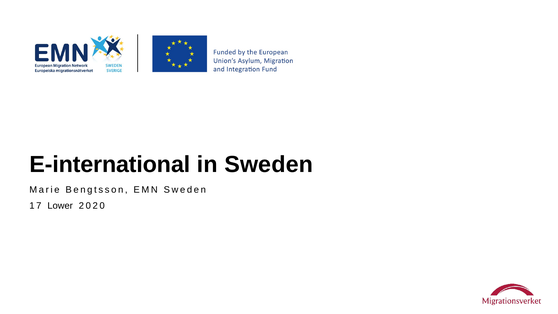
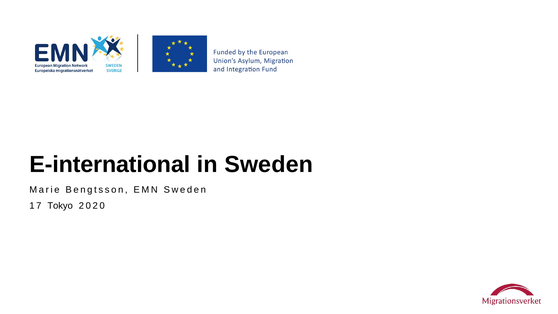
Lower: Lower -> Tokyo
